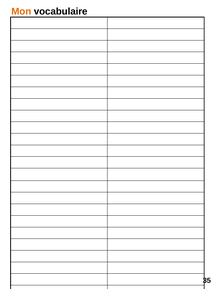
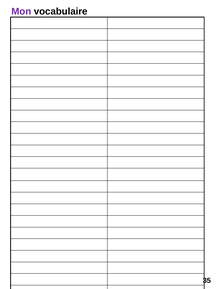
Mon colour: orange -> purple
